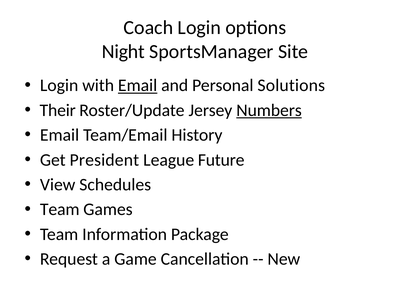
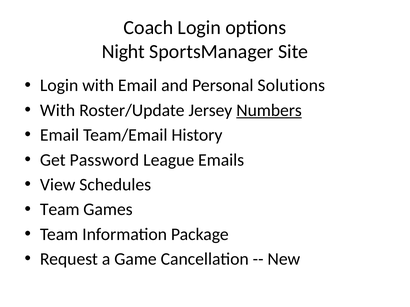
Email at (138, 86) underline: present -> none
Their at (58, 110): Their -> With
President: President -> Password
Future: Future -> Emails
